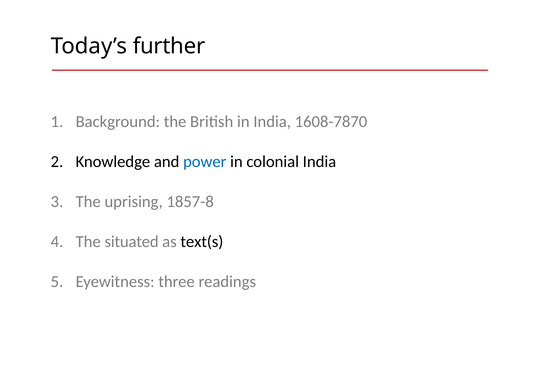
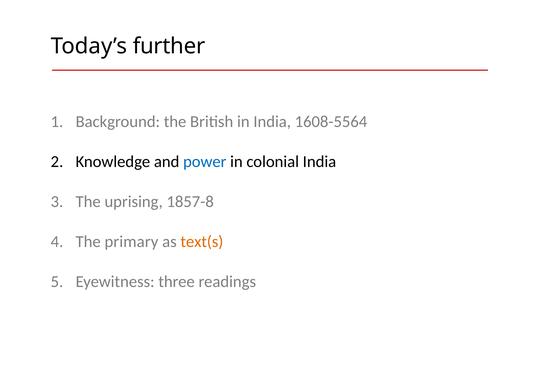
1608-7870: 1608-7870 -> 1608-5564
situated: situated -> primary
text(s colour: black -> orange
